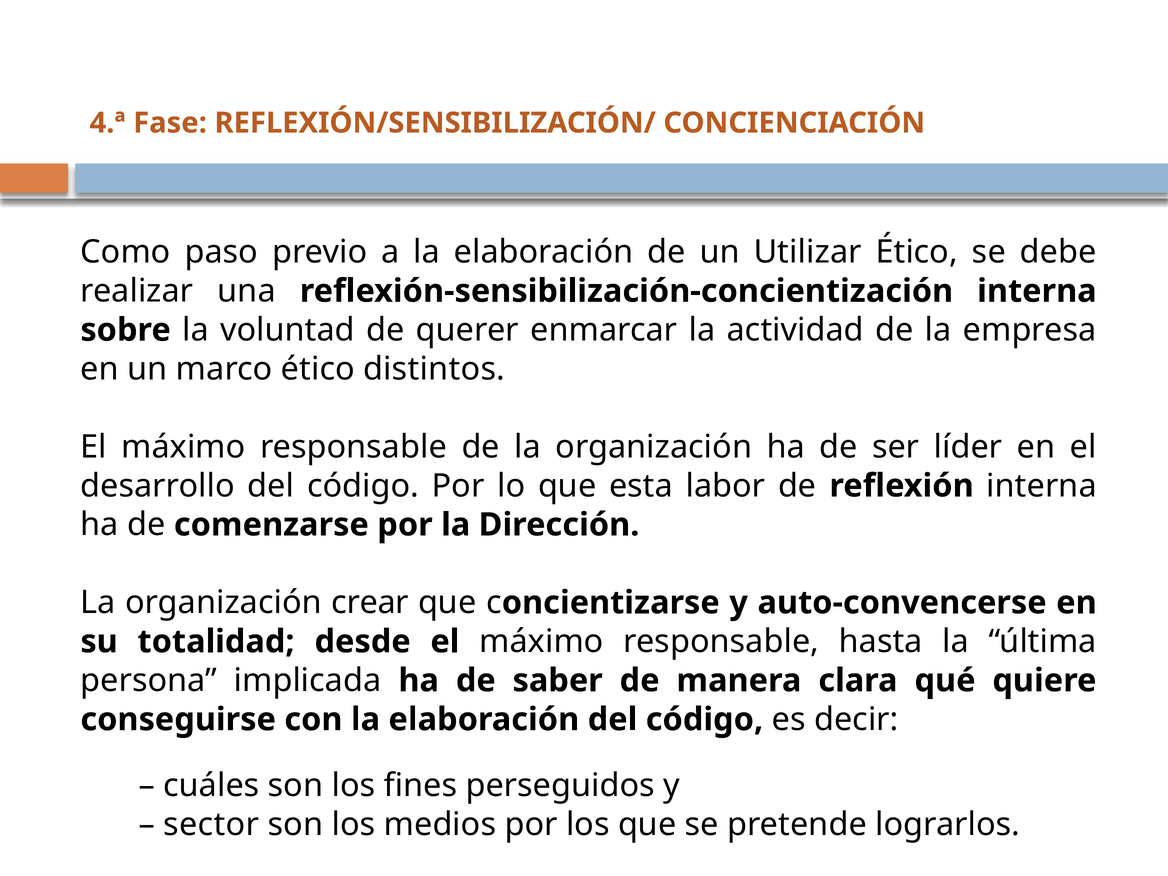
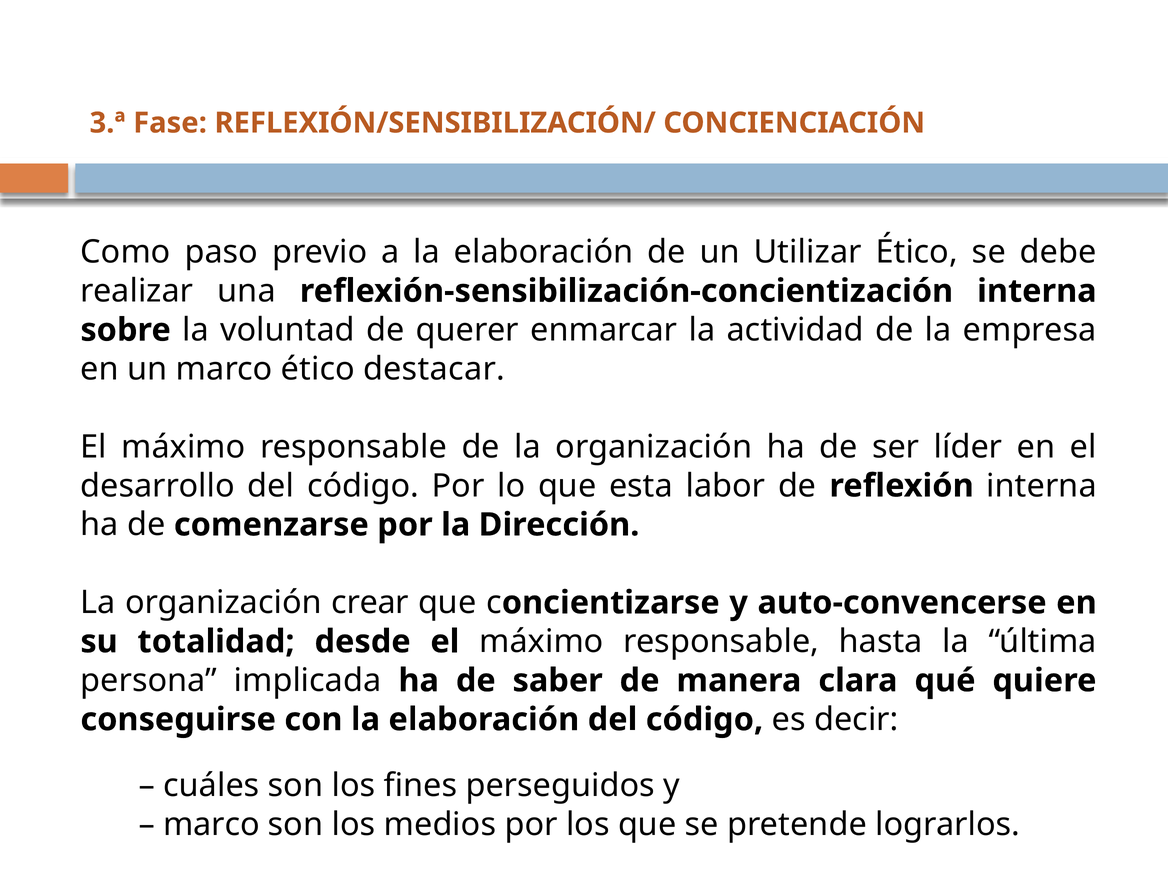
4.ª: 4.ª -> 3.ª
distintos: distintos -> destacar
sector at (211, 825): sector -> marco
